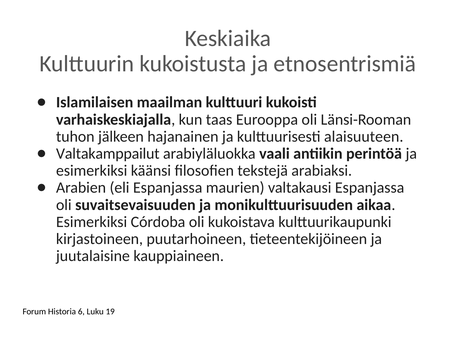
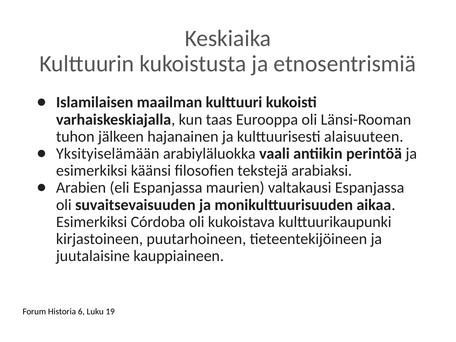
Valtakamppailut: Valtakamppailut -> Yksityiselämään
